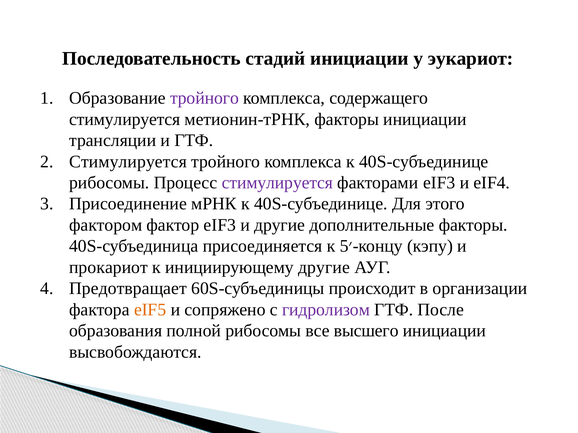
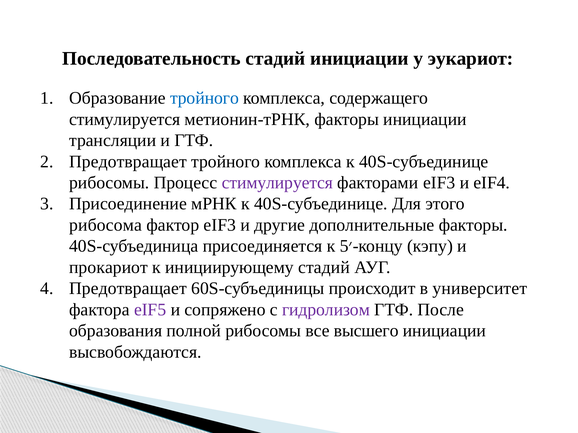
тройного at (205, 98) colour: purple -> blue
Стимулируется at (128, 162): Стимулируется -> Предотвращает
фактором: фактором -> рибосома
инициирующему другие: другие -> стадий
организации: организации -> университет
eIF5 colour: orange -> purple
